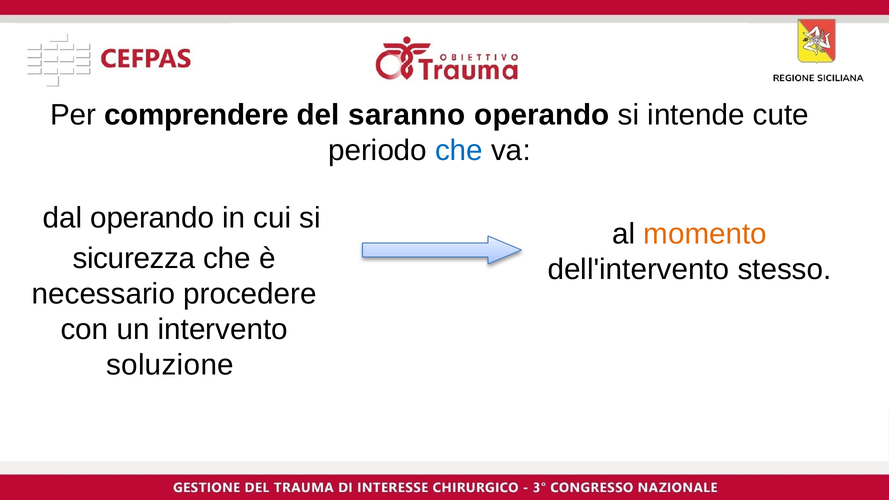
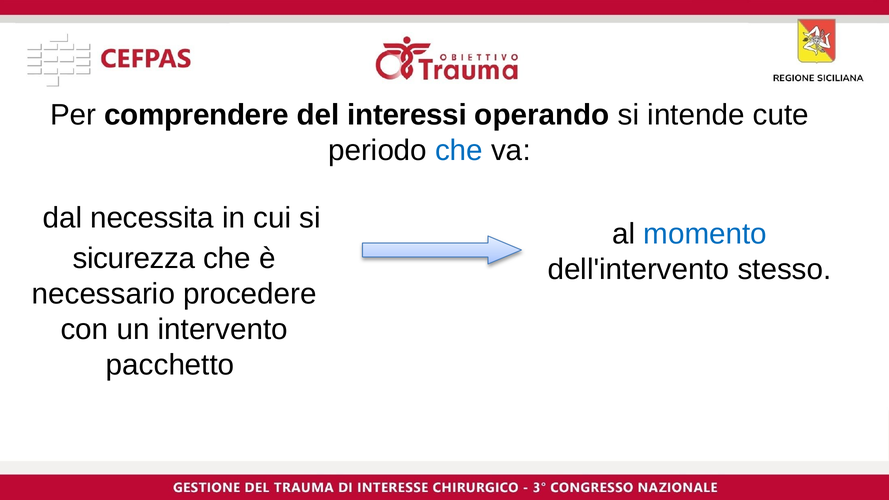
saranno: saranno -> interessi
dal operando: operando -> necessita
momento colour: orange -> blue
soluzione: soluzione -> pacchetto
